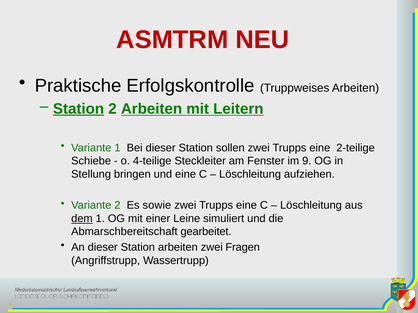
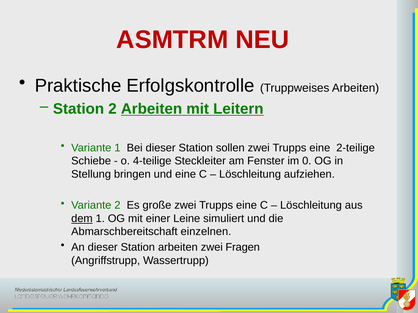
Station at (78, 109) underline: present -> none
9: 9 -> 0
sowie: sowie -> große
gearbeitet: gearbeitet -> einzelnen
